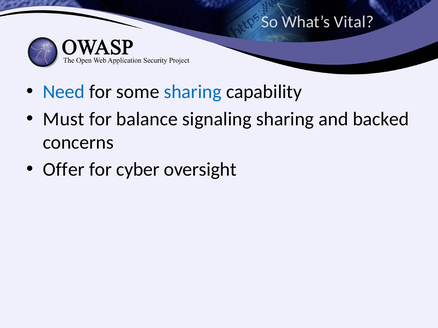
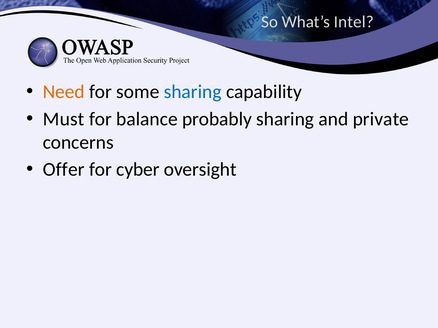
Vital: Vital -> Intel
Need colour: blue -> orange
signaling: signaling -> probably
backed: backed -> private
